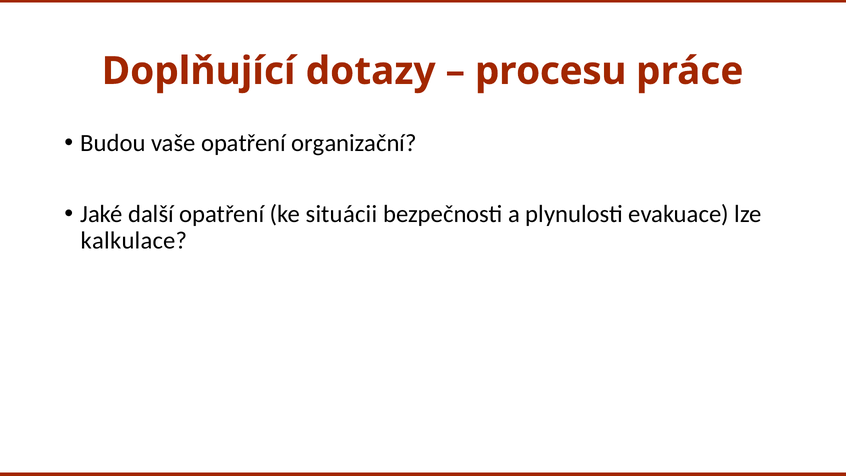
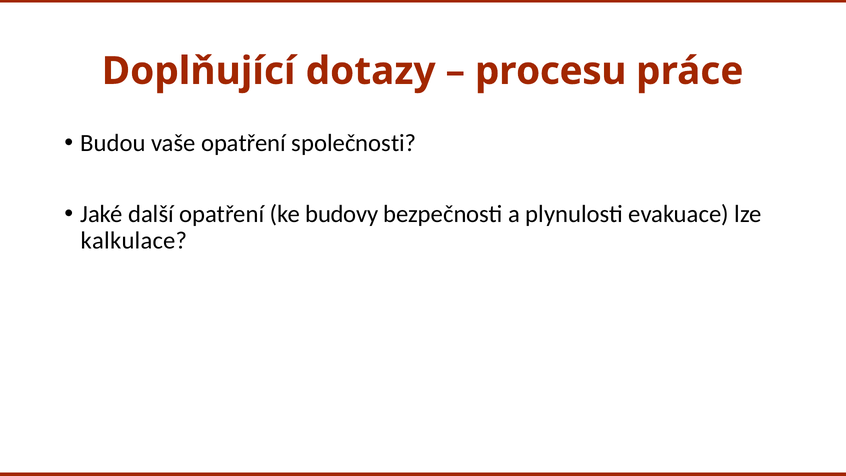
organizační: organizační -> společnosti
situácii: situácii -> budovy
